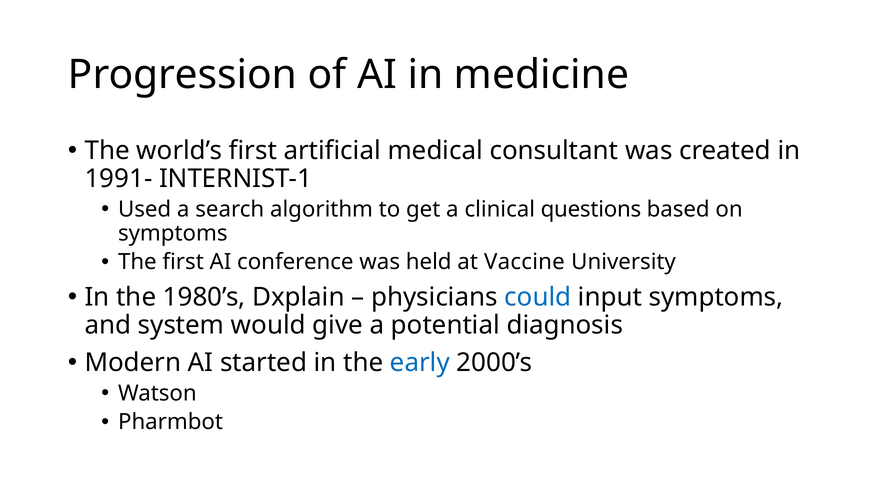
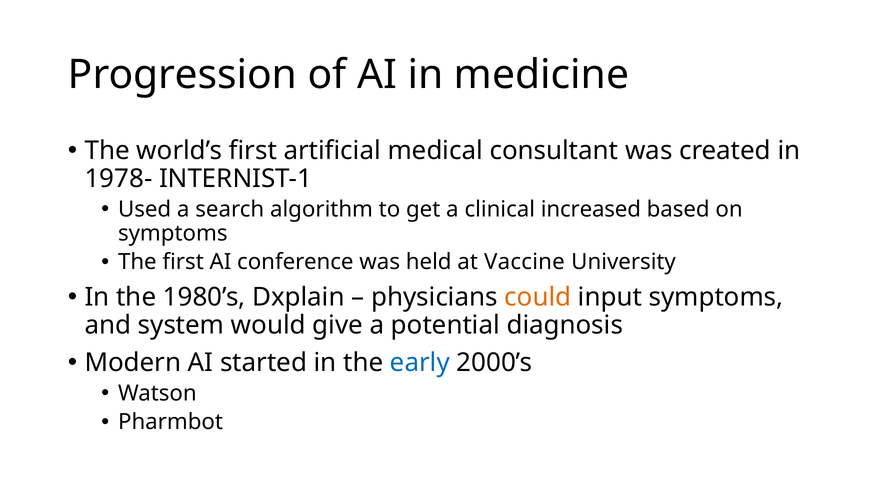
1991-: 1991- -> 1978-
questions: questions -> increased
could colour: blue -> orange
